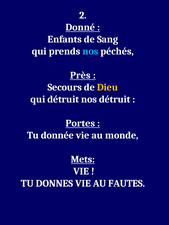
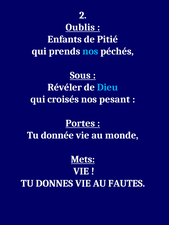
Donné: Donné -> Oublis
Sang: Sang -> Pitié
Près: Près -> Sous
Secours: Secours -> Révéler
Dieu colour: yellow -> light blue
qui détruit: détruit -> croisés
nos détruit: détruit -> pesant
